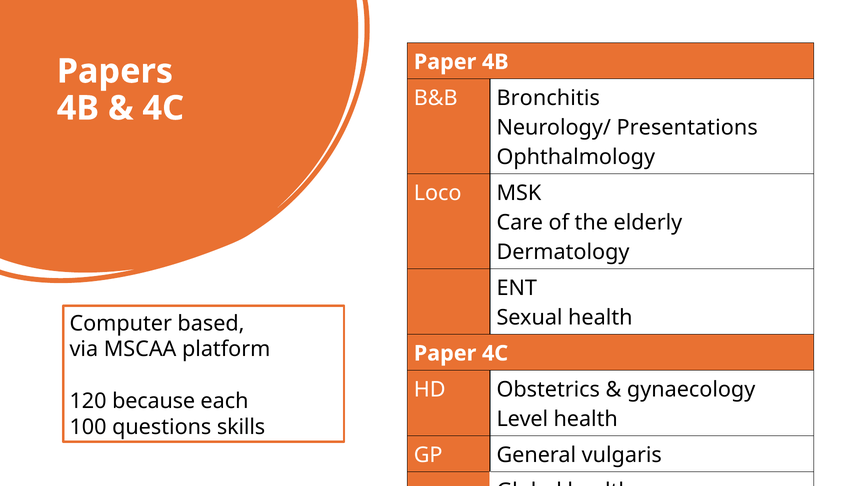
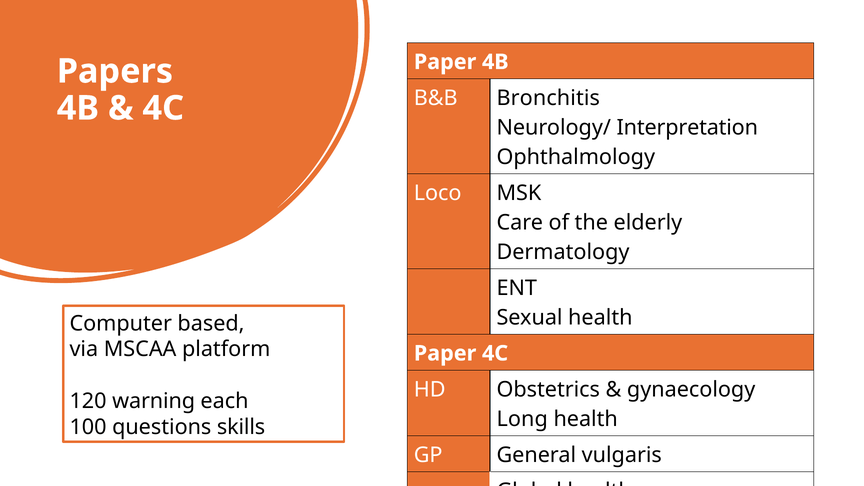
Presentations: Presentations -> Interpretation
because: because -> warning
Level: Level -> Long
